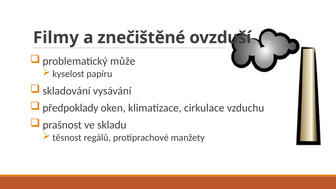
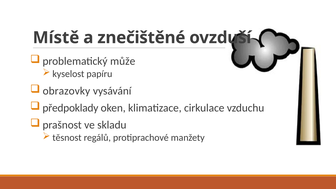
Filmy: Filmy -> Místě
skladování: skladování -> obrazovky
